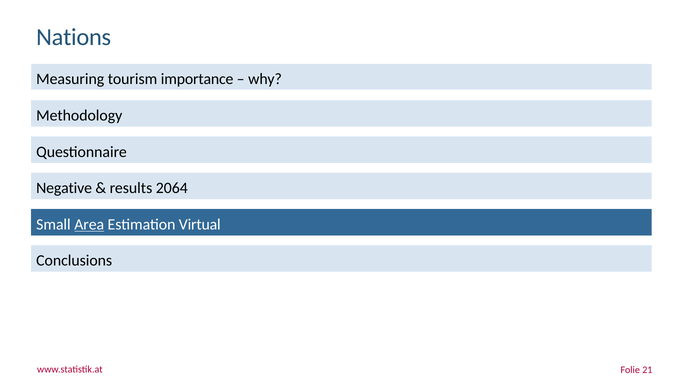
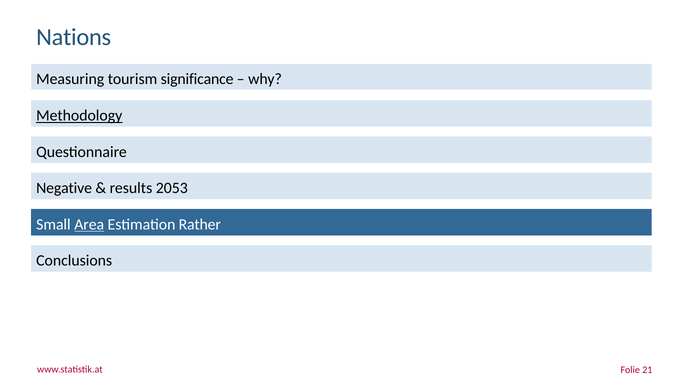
importance: importance -> significance
Methodology underline: none -> present
2064: 2064 -> 2053
Virtual: Virtual -> Rather
